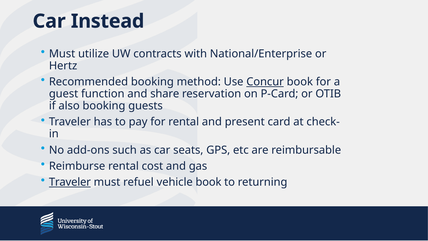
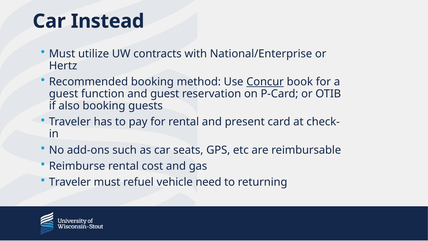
and share: share -> guest
Traveler at (70, 182) underline: present -> none
vehicle book: book -> need
